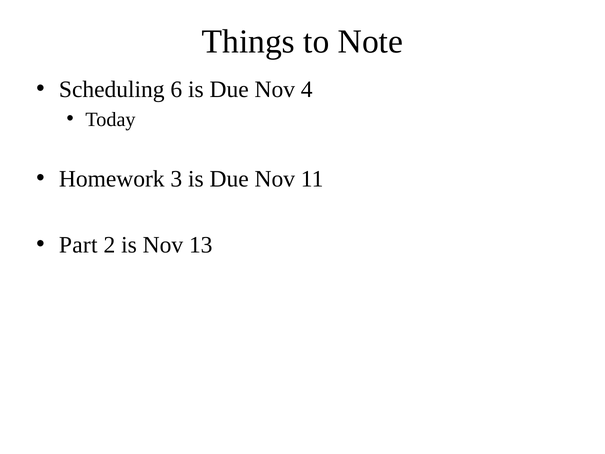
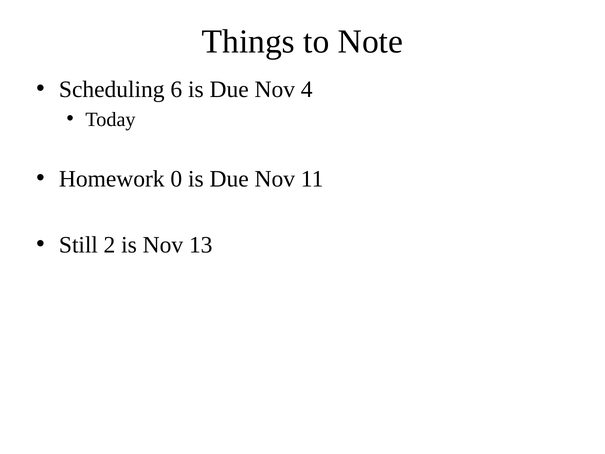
3: 3 -> 0
Part: Part -> Still
